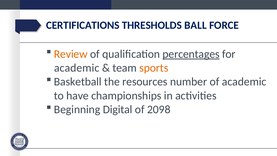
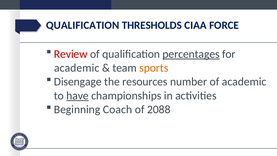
CERTIFICATIONS at (83, 25): CERTIFICATIONS -> QUALIFICATION
BALL: BALL -> CIAA
Review colour: orange -> red
Basketball: Basketball -> Disengage
have underline: none -> present
Digital: Digital -> Coach
2098: 2098 -> 2088
